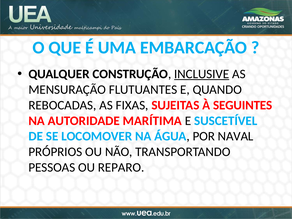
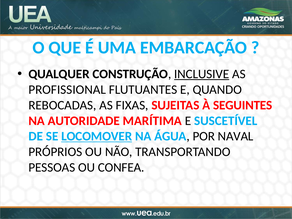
MENSURAÇÃO: MENSURAÇÃO -> PROFISSIONAL
LOCOMOVER underline: none -> present
REPARO: REPARO -> CONFEA
